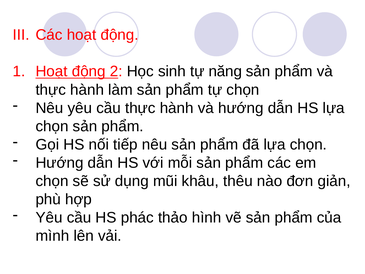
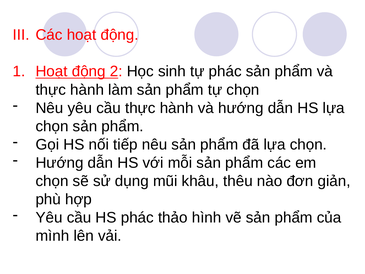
tự năng: năng -> phác
